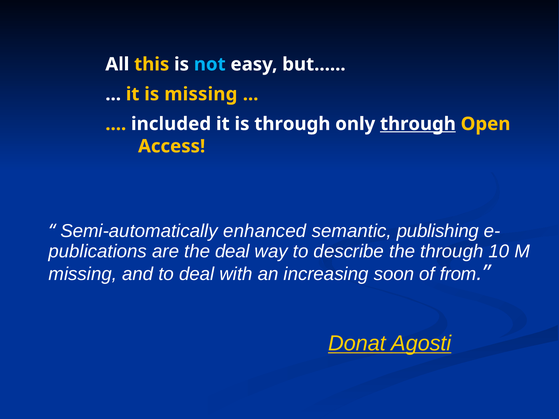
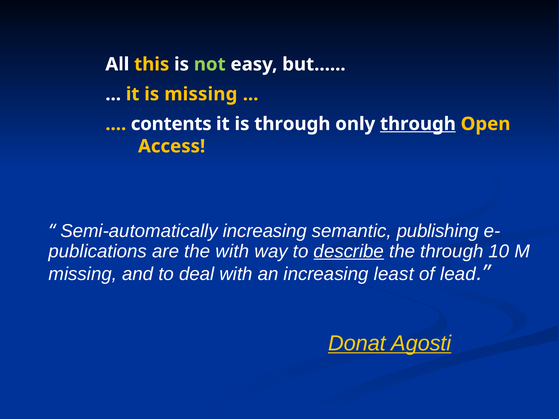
not colour: light blue -> light green
included: included -> contents
Semi-automatically enhanced: enhanced -> increasing
the deal: deal -> with
describe underline: none -> present
soon: soon -> least
from: from -> lead
